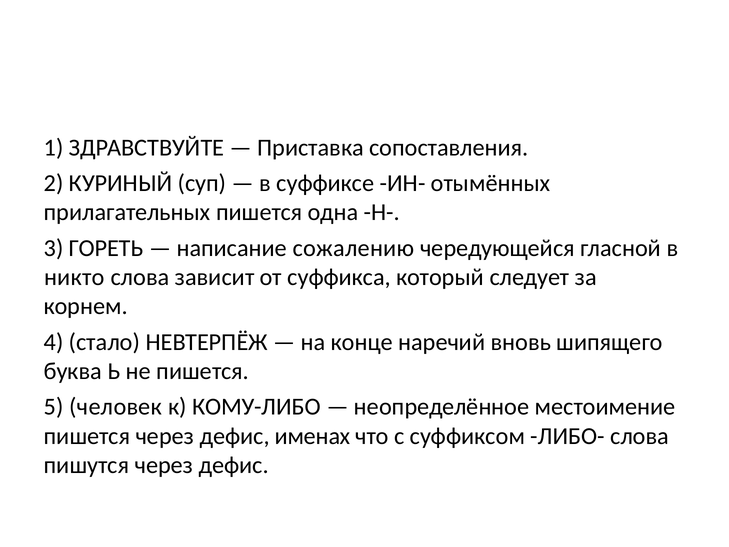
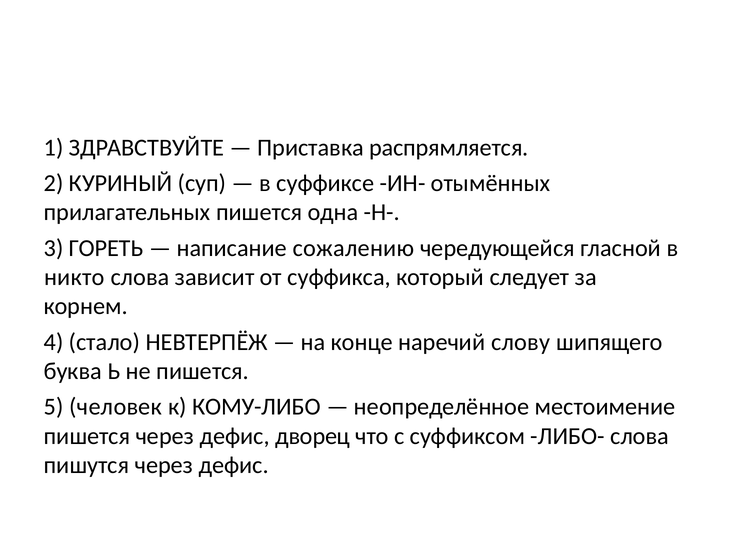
сопоставления: сопоставления -> распрямляется
вновь: вновь -> слову
именах: именах -> дворец
